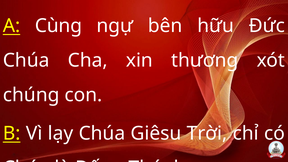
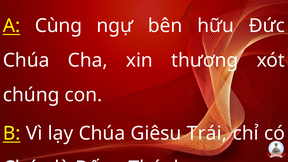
Trời: Trời -> Trái
